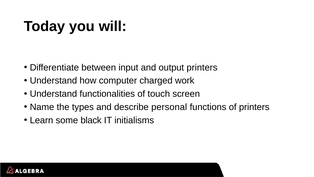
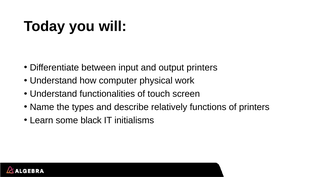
charged: charged -> physical
personal: personal -> relatively
